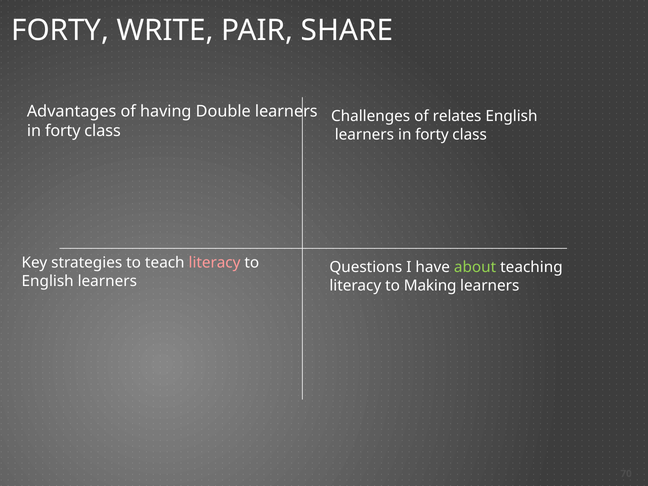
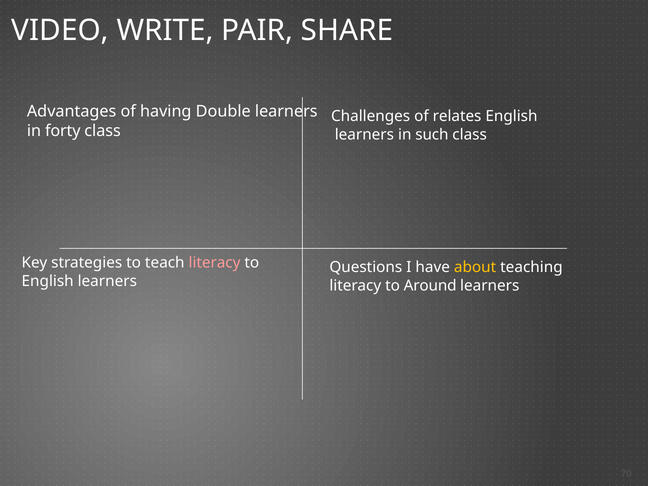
FORTY at (60, 31): FORTY -> VIDEO
forty at (432, 134): forty -> such
about colour: light green -> yellow
Making: Making -> Around
